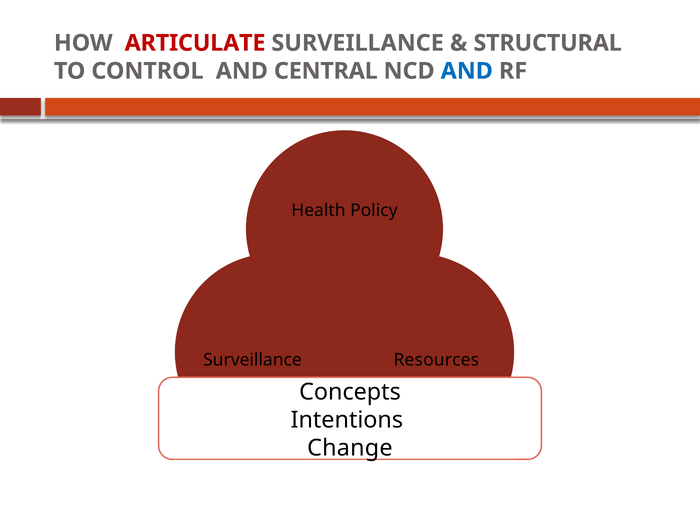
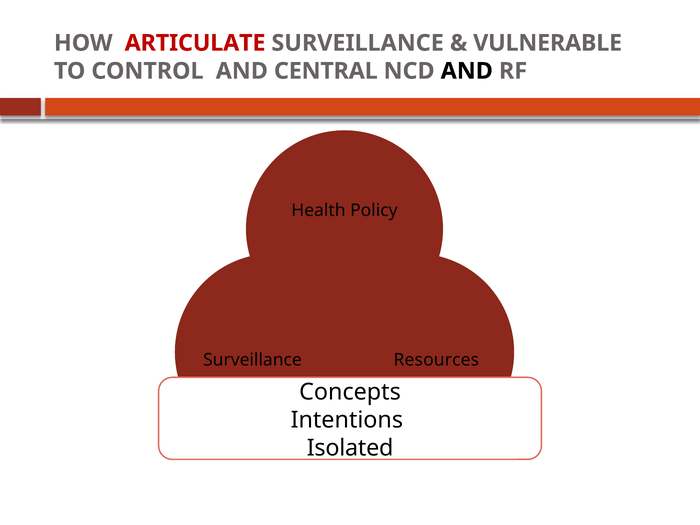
STRUCTURAL: STRUCTURAL -> VULNERABLE
AND at (467, 71) colour: blue -> black
Change: Change -> Isolated
